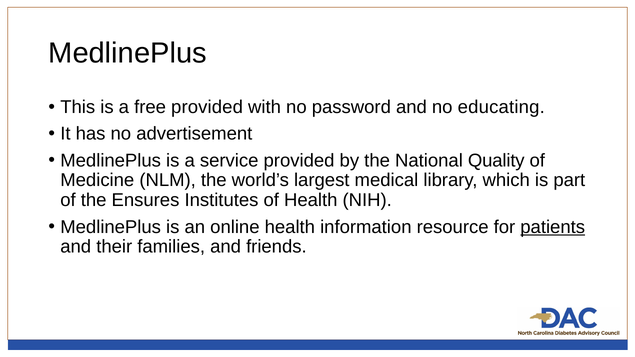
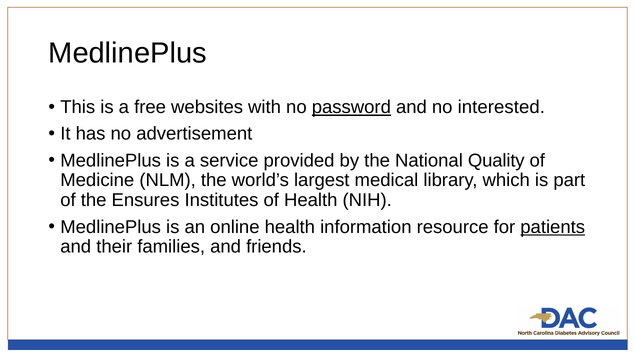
free provided: provided -> websites
password underline: none -> present
educating: educating -> interested
